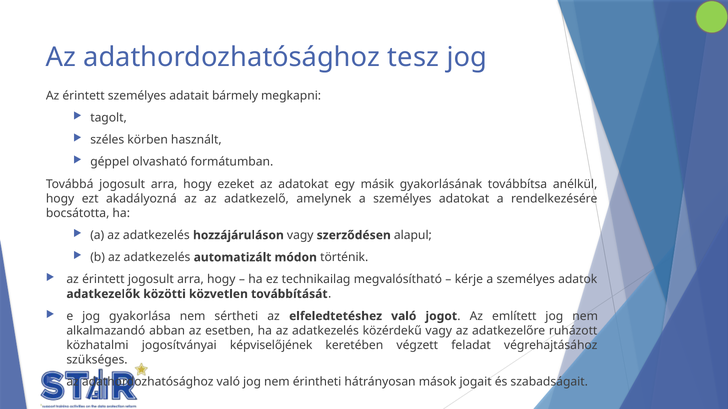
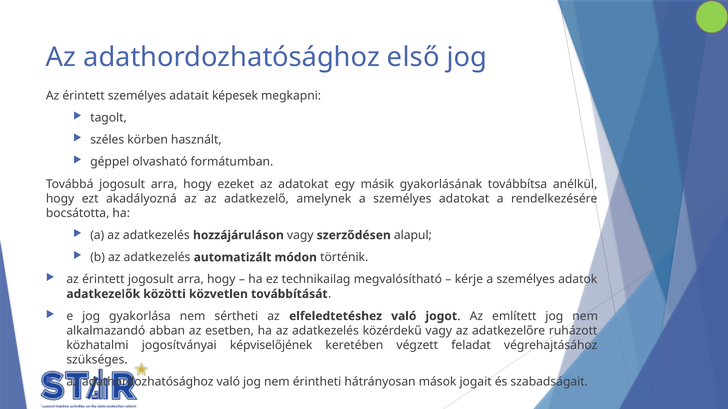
tesz: tesz -> első
bármely: bármely -> képesek
